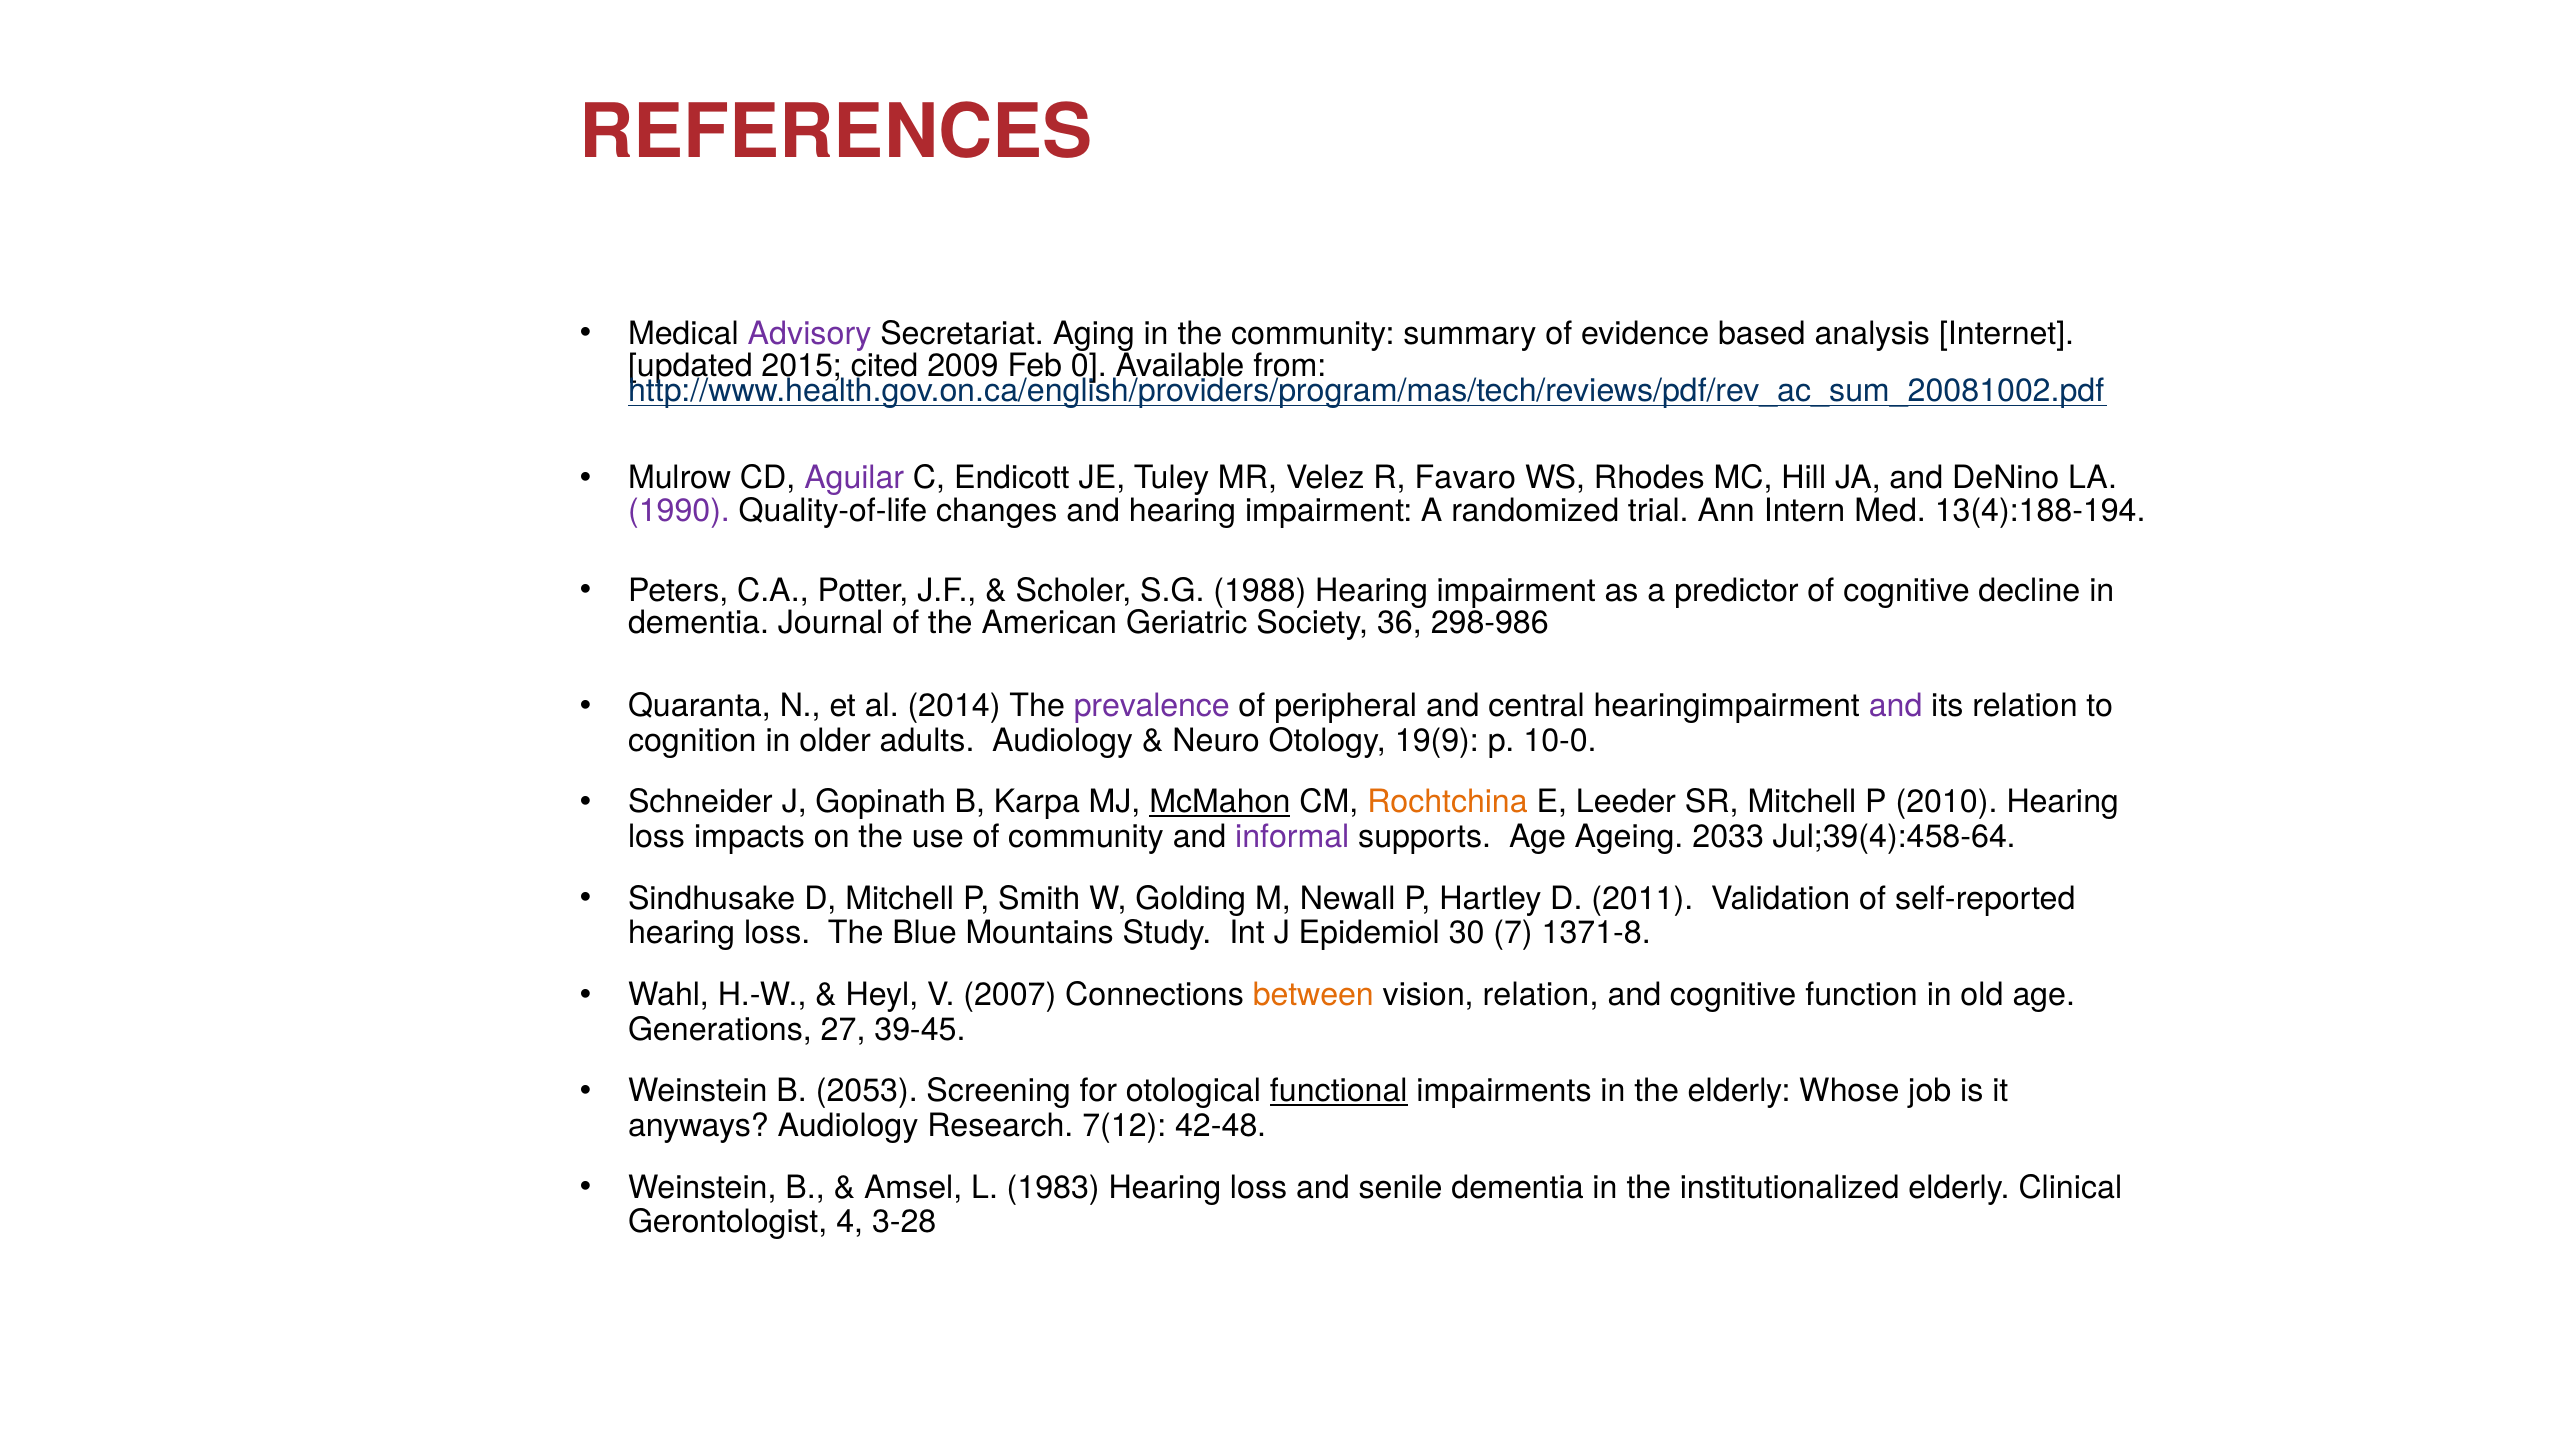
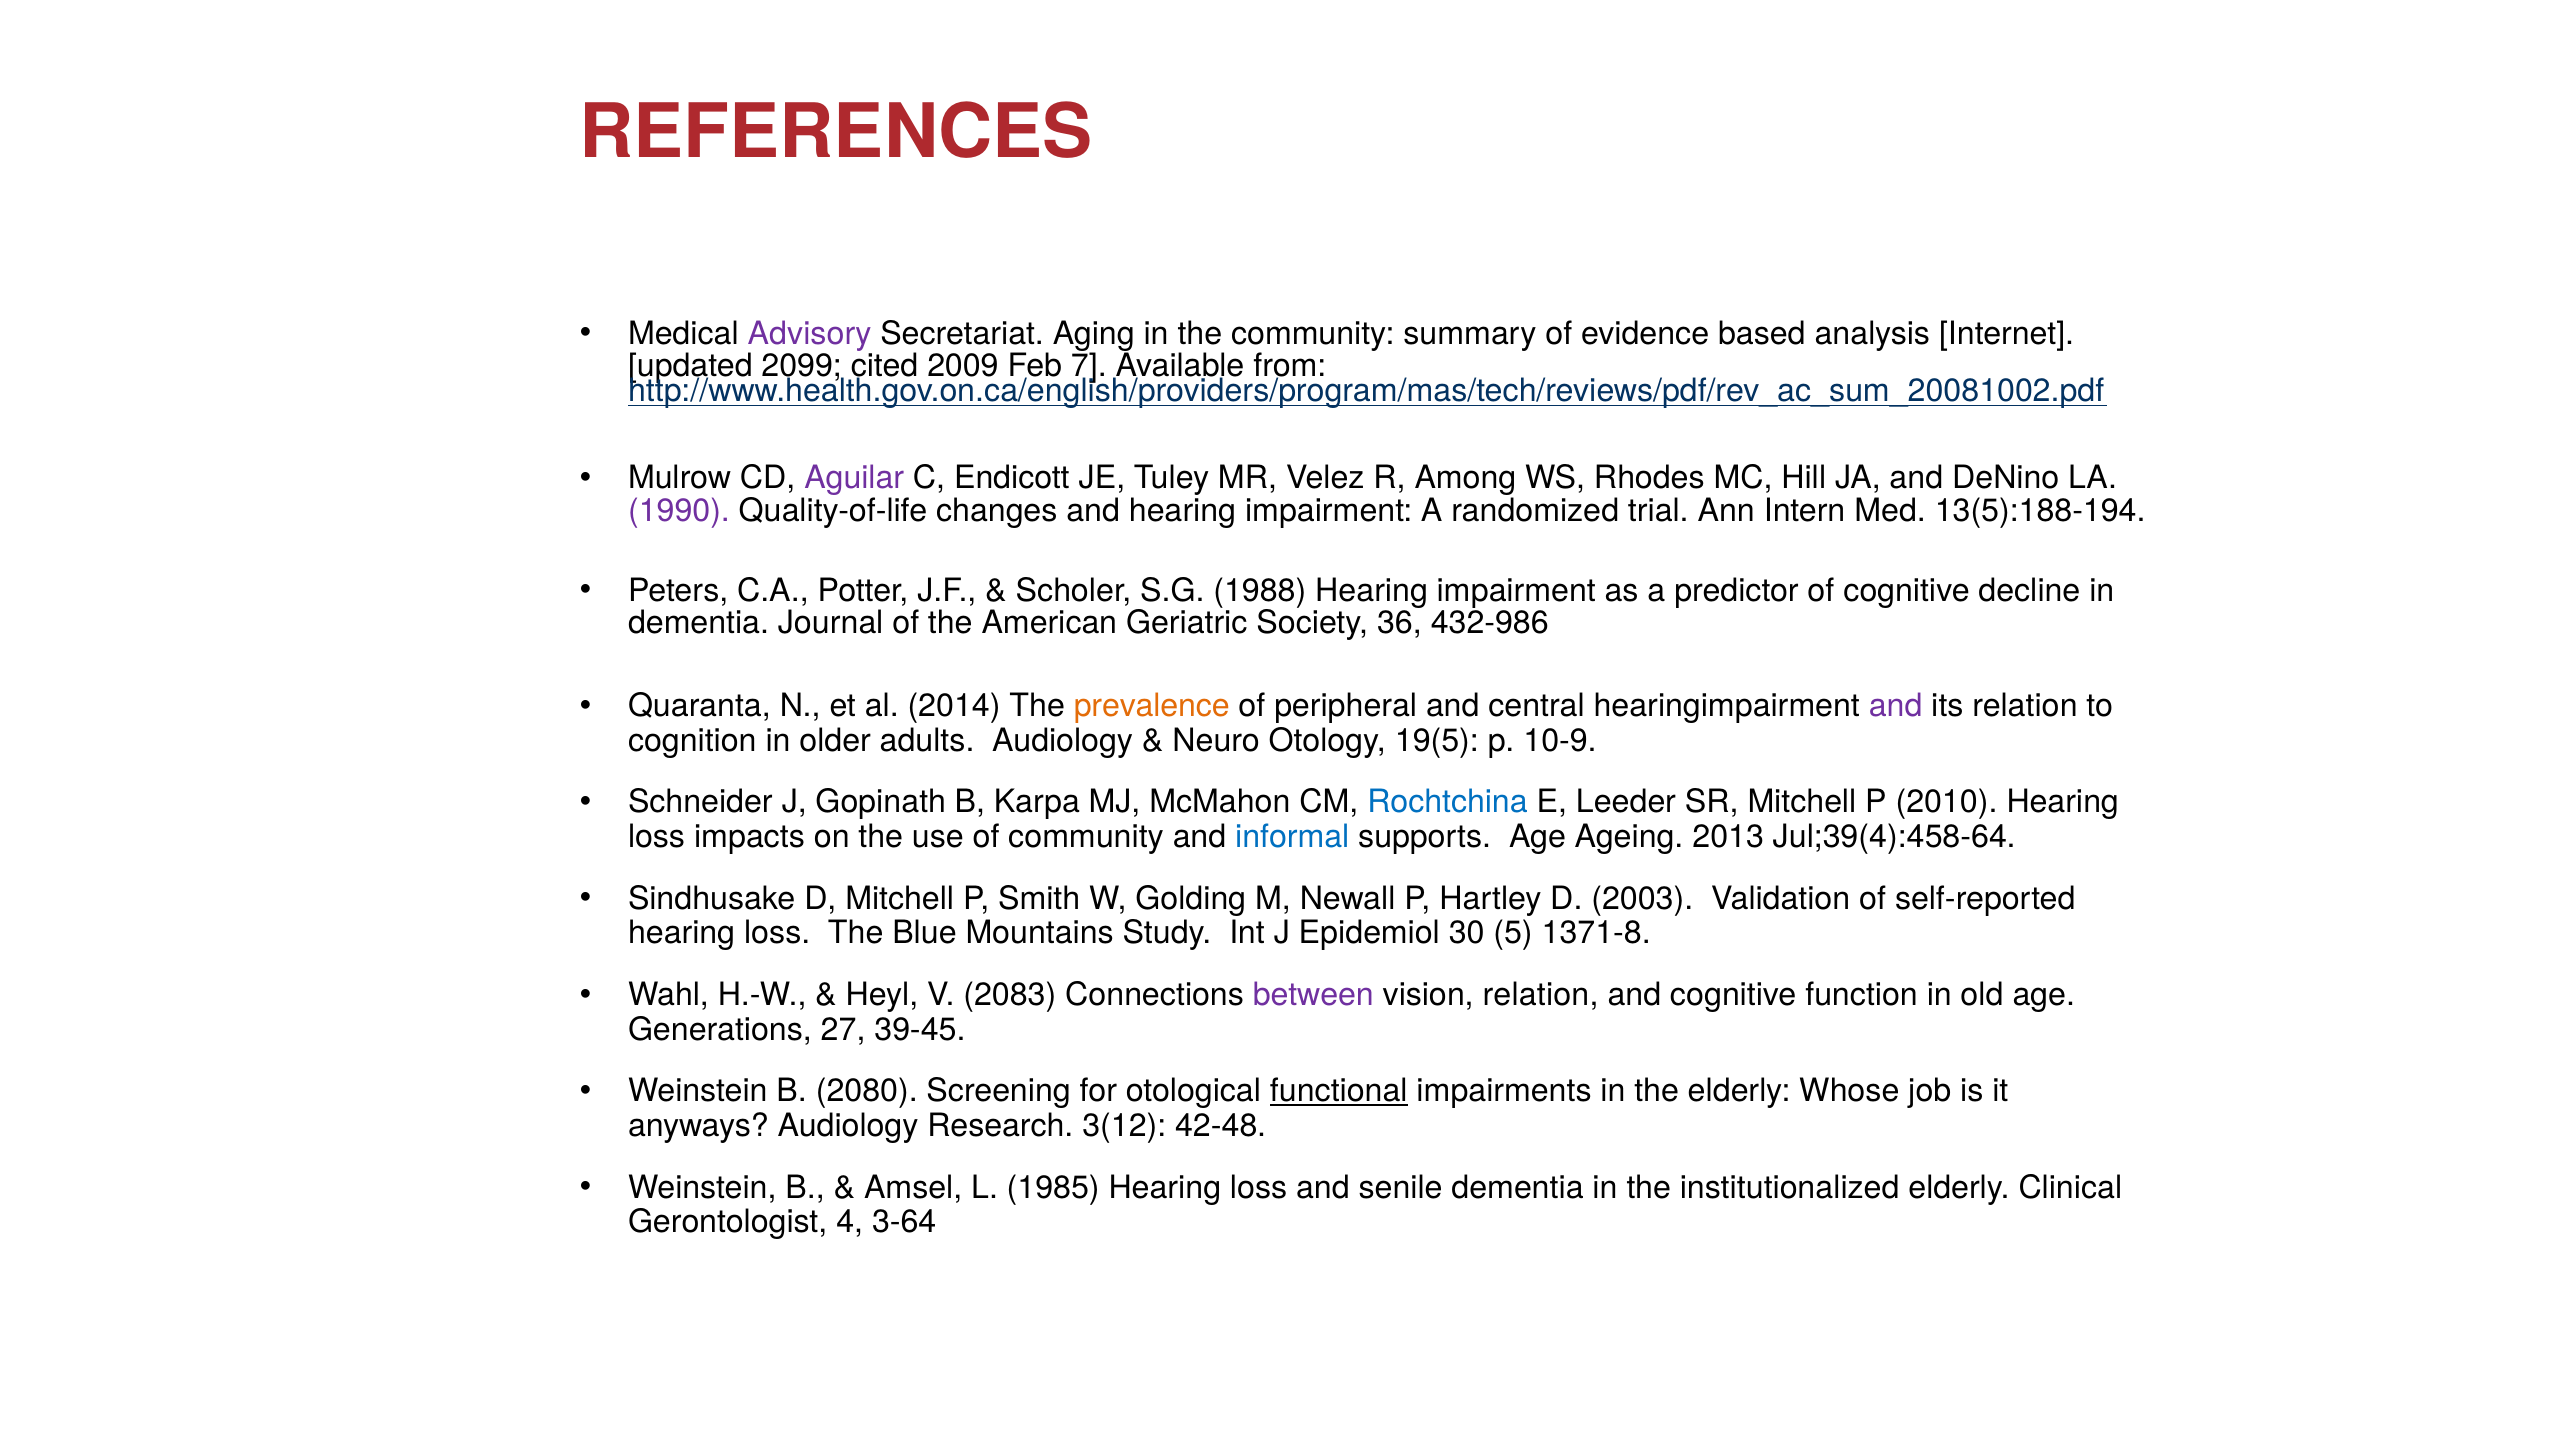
2015: 2015 -> 2099
0: 0 -> 7
Favaro: Favaro -> Among
13(4):188-194: 13(4):188-194 -> 13(5):188-194
298-986: 298-986 -> 432-986
prevalence colour: purple -> orange
19(9: 19(9 -> 19(5
10-0: 10-0 -> 10-9
McMahon underline: present -> none
Rochtchina colour: orange -> blue
informal colour: purple -> blue
2033: 2033 -> 2013
2011: 2011 -> 2003
7: 7 -> 5
2007: 2007 -> 2083
between colour: orange -> purple
2053: 2053 -> 2080
7(12: 7(12 -> 3(12
1983: 1983 -> 1985
3-28: 3-28 -> 3-64
